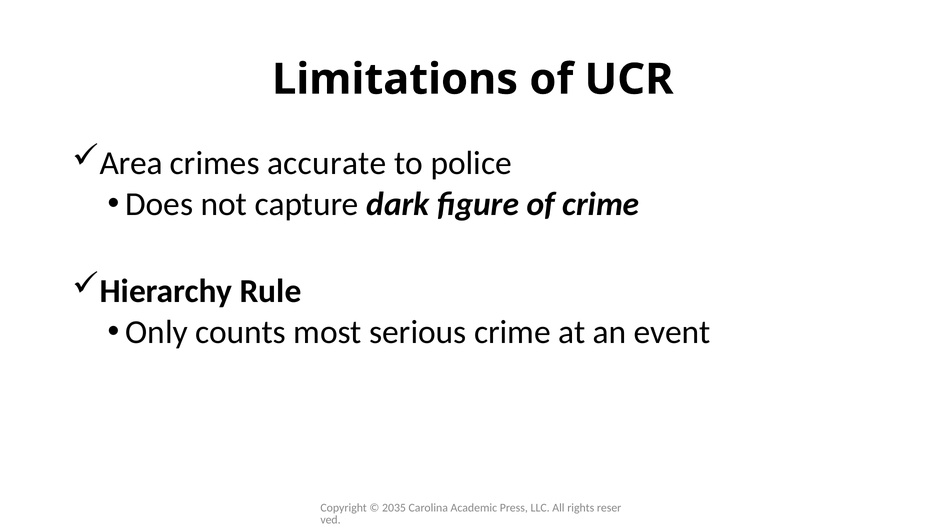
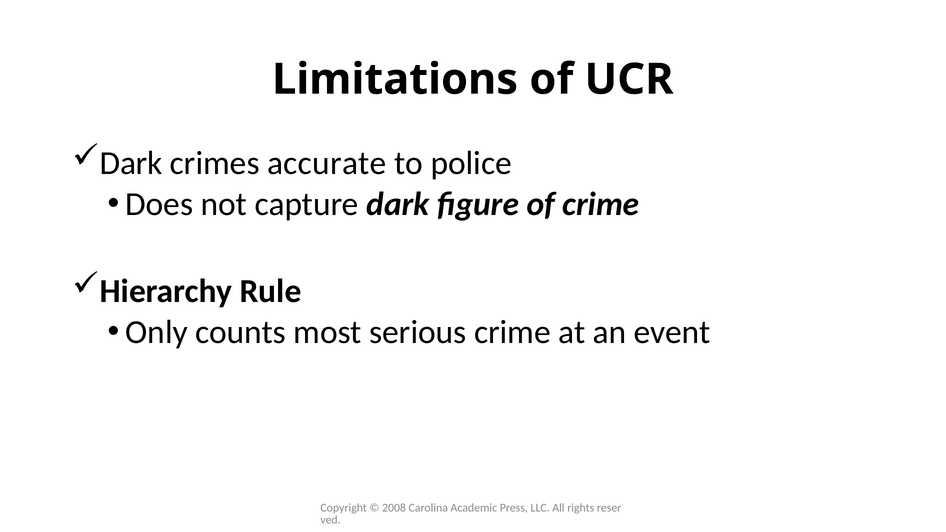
Area at (131, 163): Area -> Dark
2035: 2035 -> 2008
